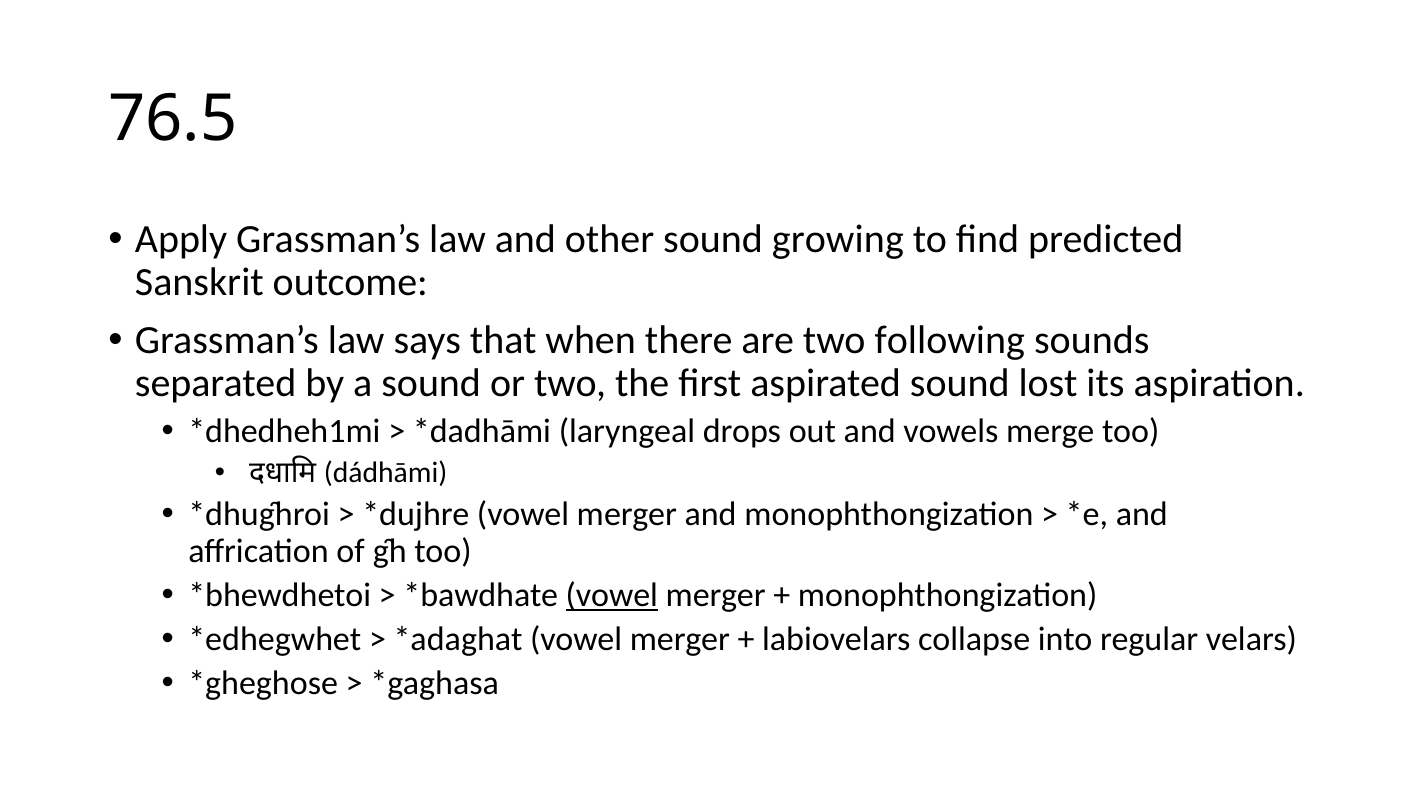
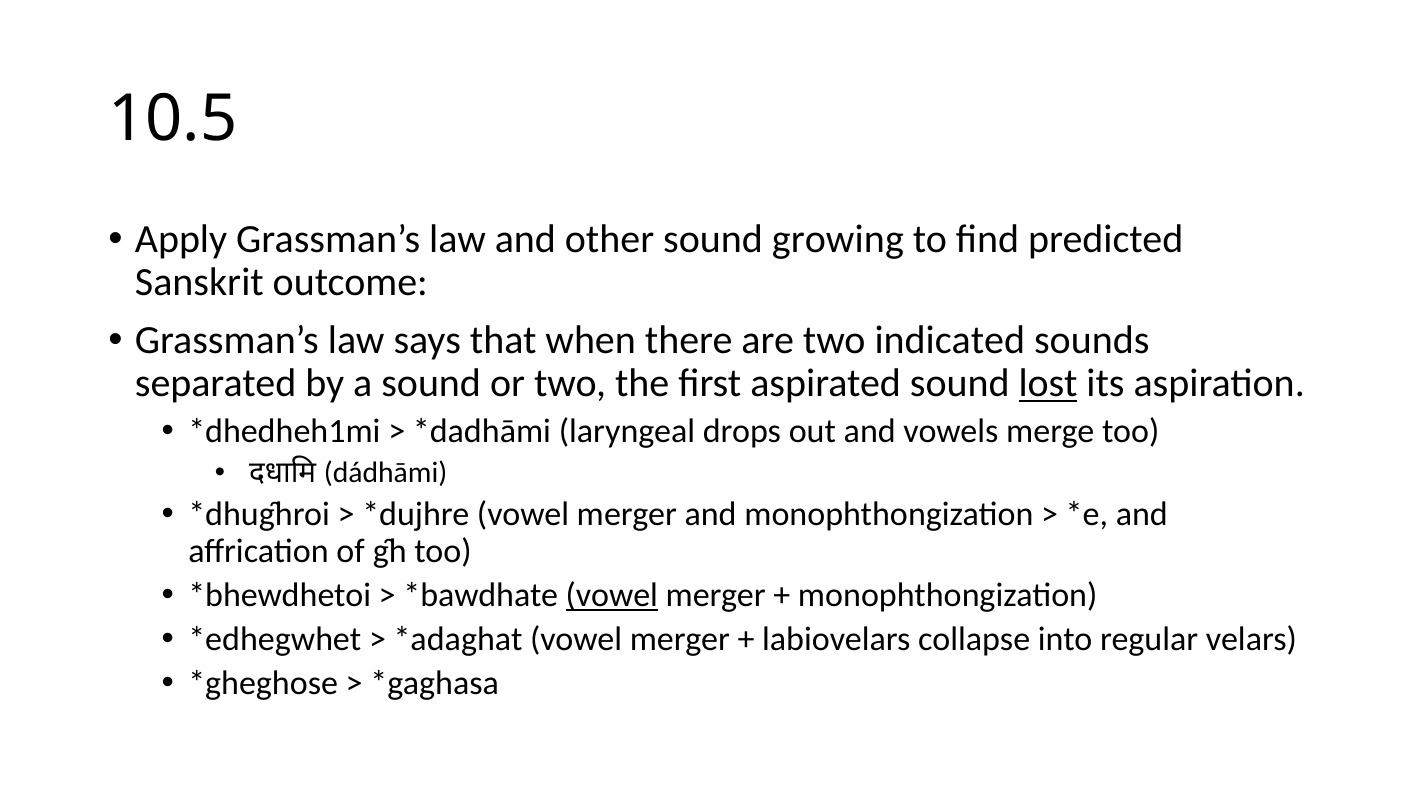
76.5: 76.5 -> 10.5
following: following -> indicated
lost underline: none -> present
